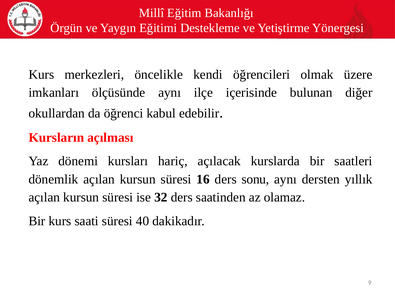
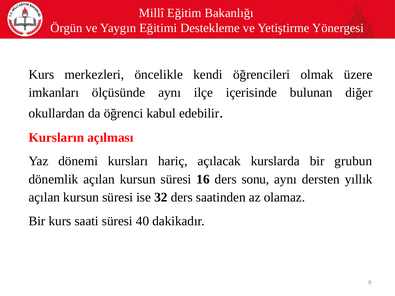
saatleri: saatleri -> grubun
